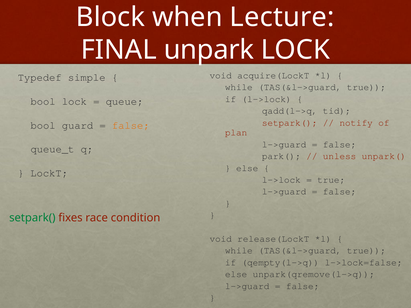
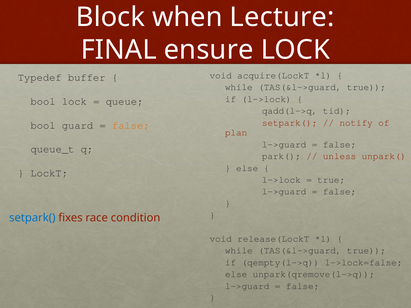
unpark: unpark -> ensure
simple: simple -> buffer
setpark( at (32, 218) colour: green -> blue
